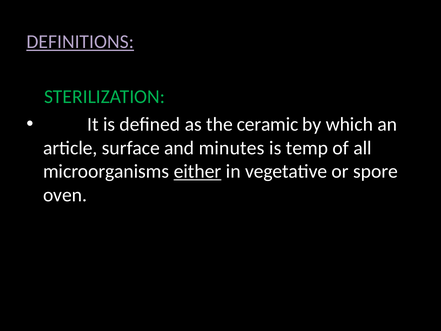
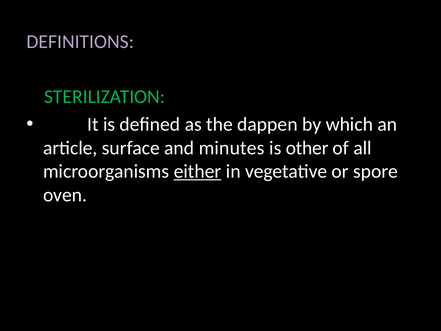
DEFINITIONS underline: present -> none
ceramic: ceramic -> dappen
temp: temp -> other
